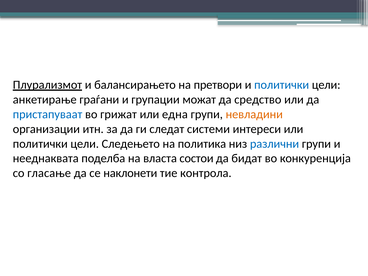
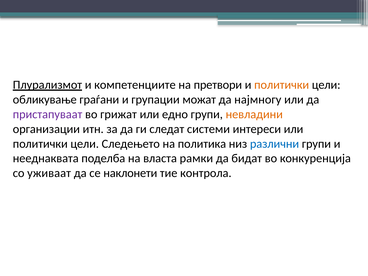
балансирањето: балансирањето -> компетенциите
политички at (282, 85) colour: blue -> orange
анкетирање: анкетирање -> обликување
средство: средство -> најмногу
пристапуваат colour: blue -> purple
една: една -> едно
состои: состои -> рамки
гласање: гласање -> уживаат
